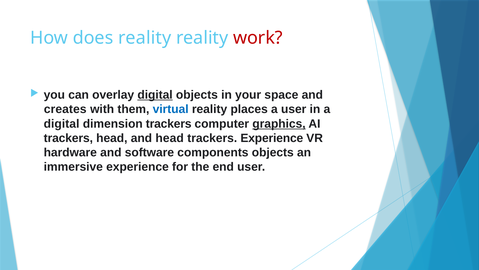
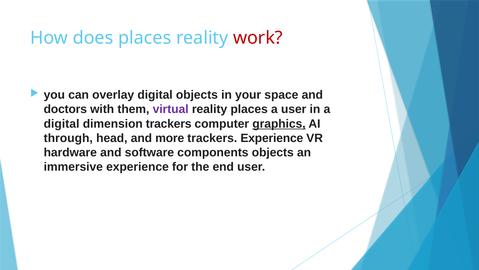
does reality: reality -> places
digital at (155, 95) underline: present -> none
creates: creates -> doctors
virtual colour: blue -> purple
trackers at (68, 138): trackers -> through
and head: head -> more
